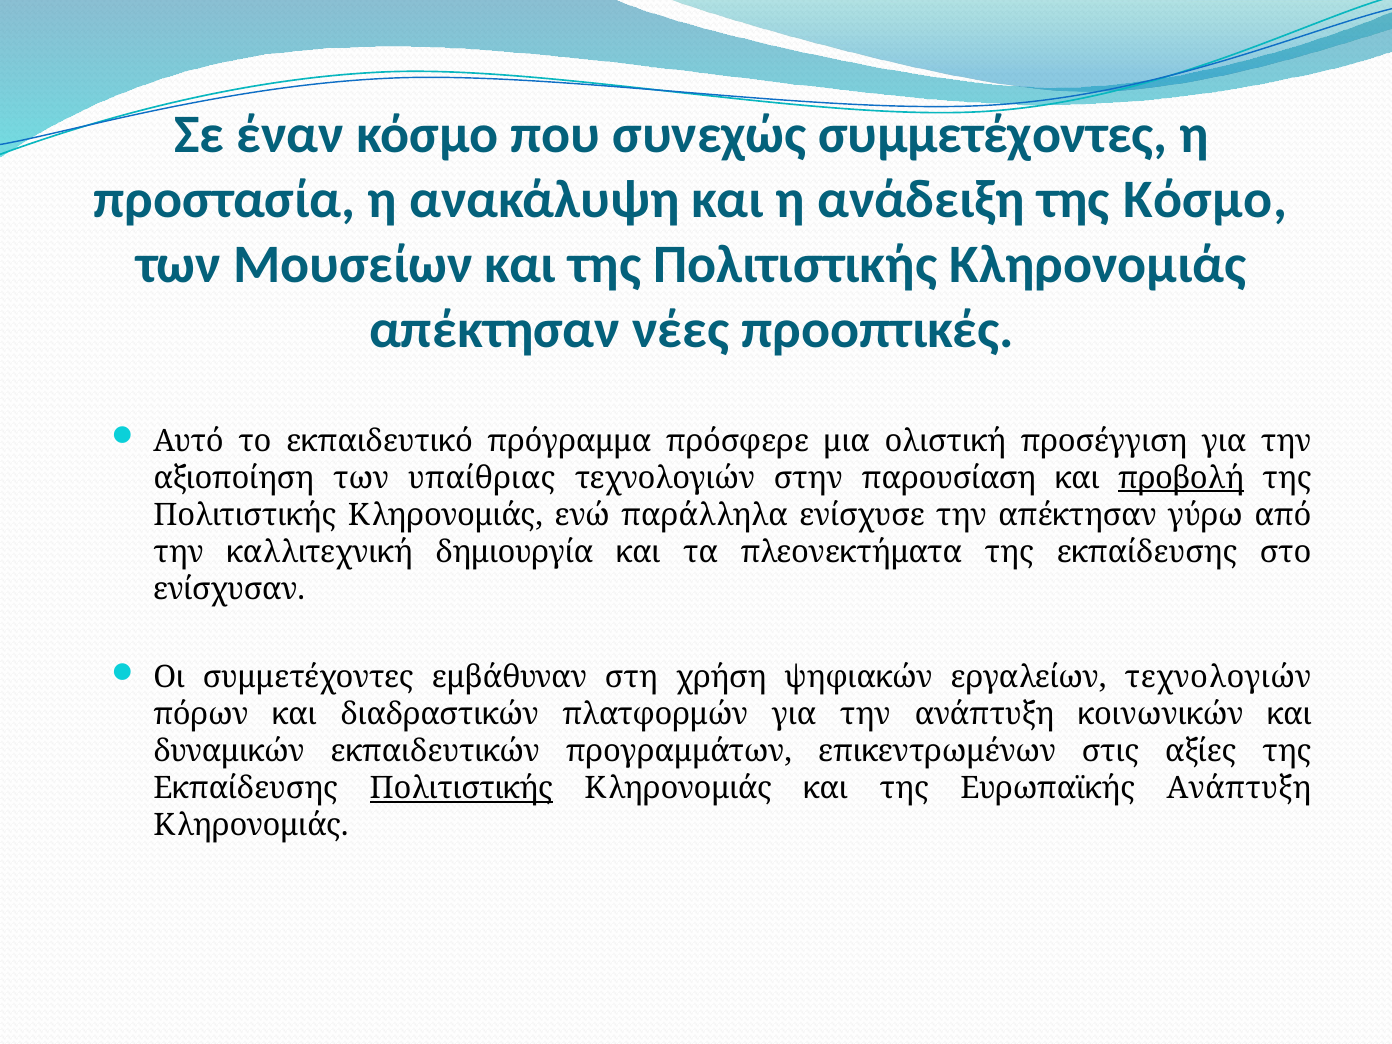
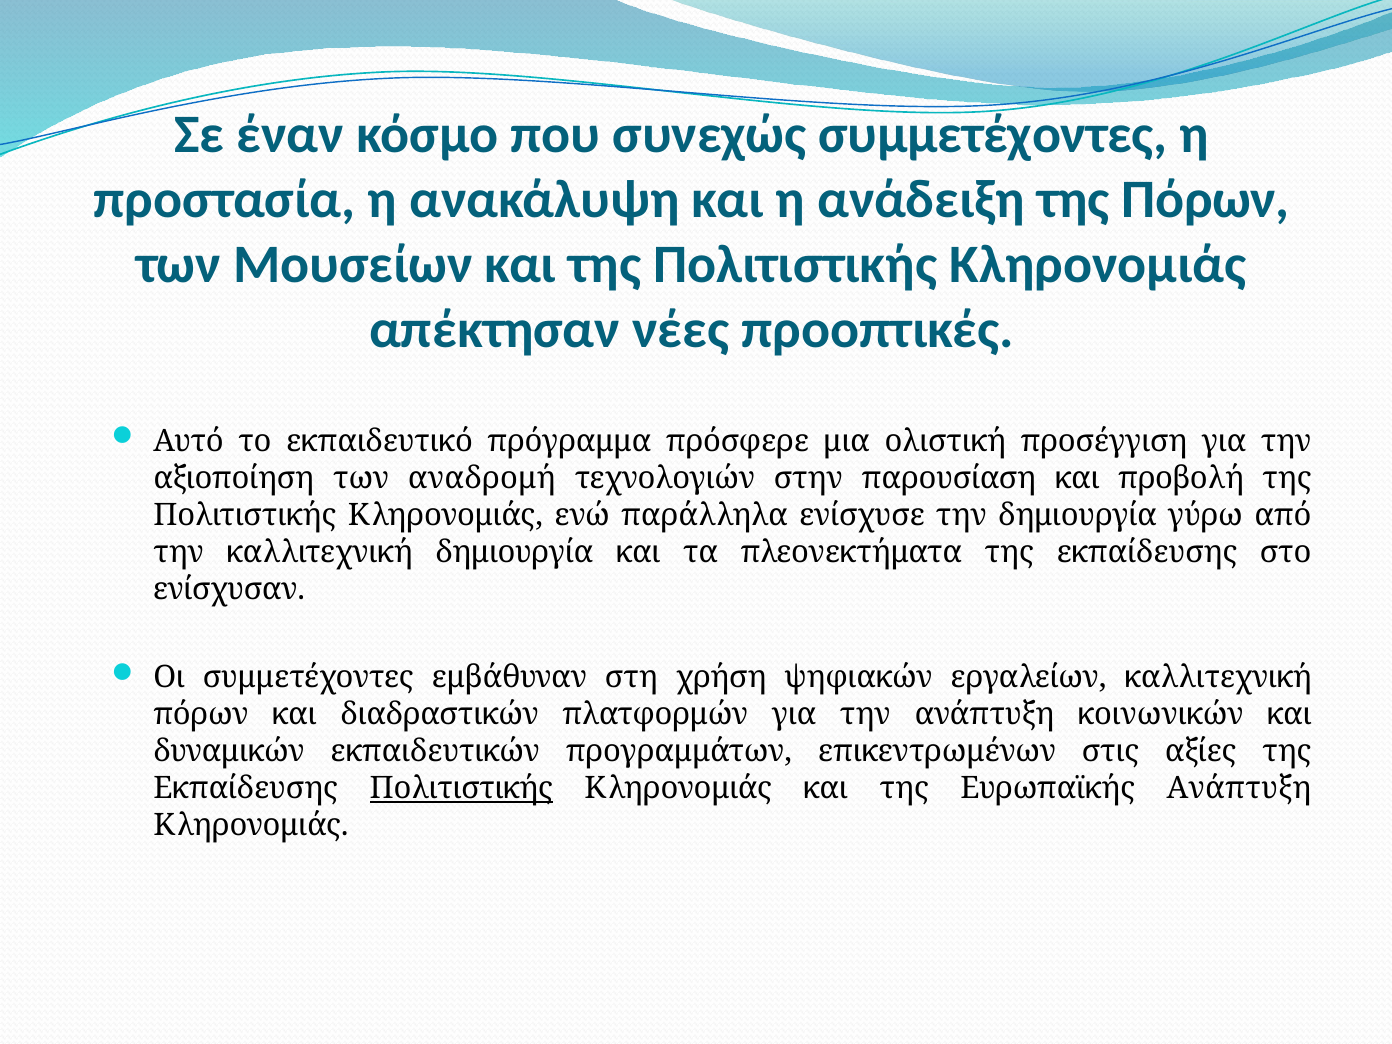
της Κόσμο: Κόσμο -> Πόρων
υπαίθριας: υπαίθριας -> αναδρομή
προβολή underline: present -> none
την απέκτησαν: απέκτησαν -> δημιουργία
εργαλείων τεχνολογιών: τεχνολογιών -> καλλιτεχνική
